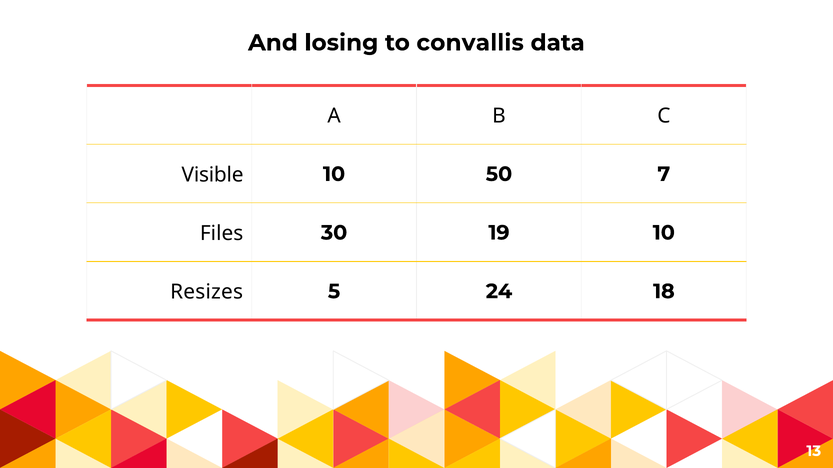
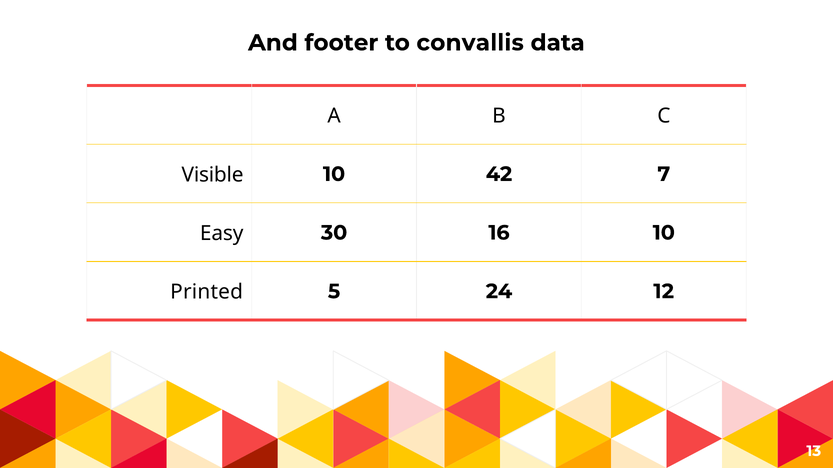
losing: losing -> footer
50: 50 -> 42
Files: Files -> Easy
19: 19 -> 16
Resizes: Resizes -> Printed
18: 18 -> 12
